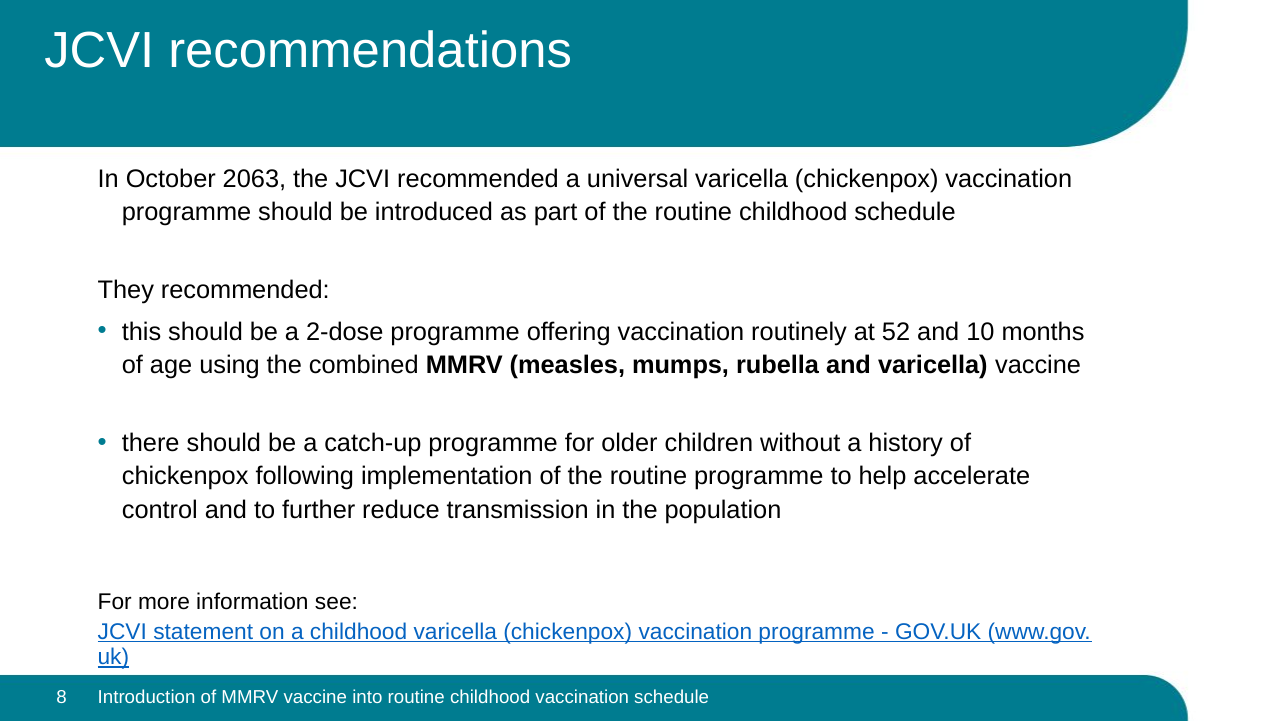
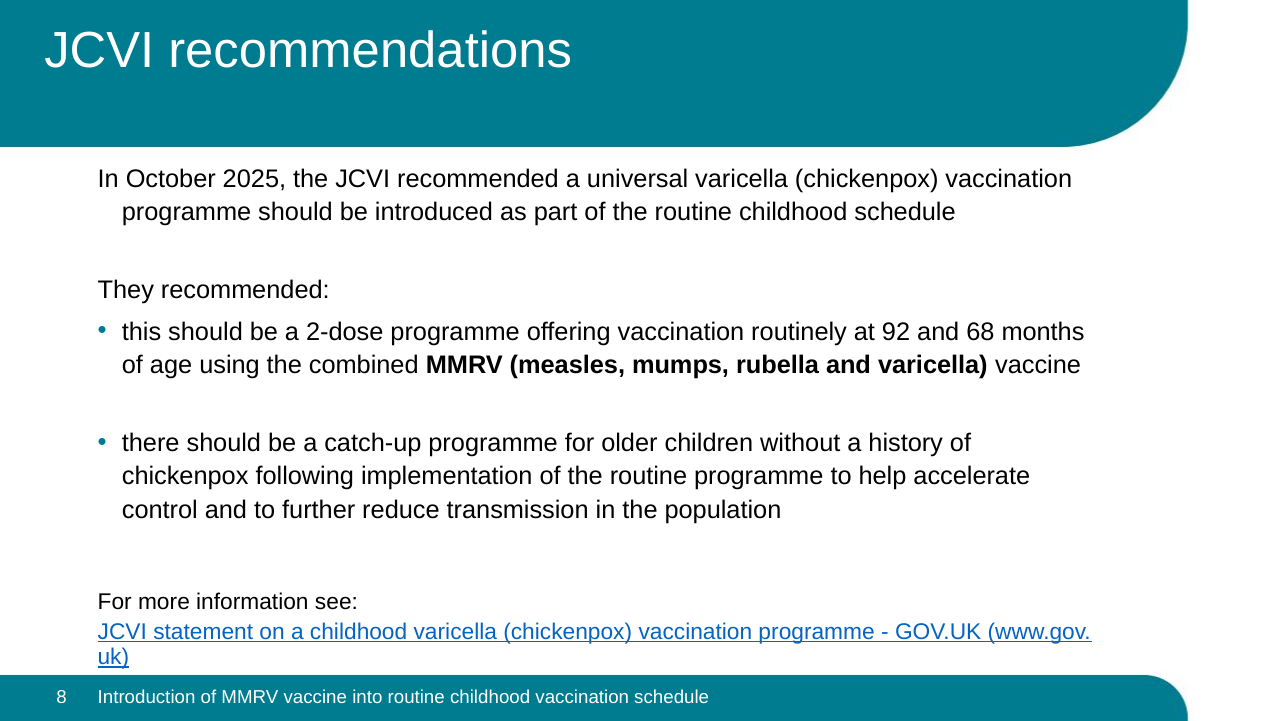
2063: 2063 -> 2025
52: 52 -> 92
10: 10 -> 68
